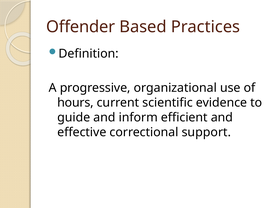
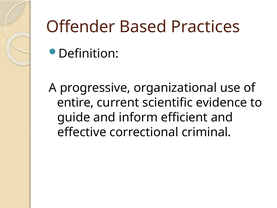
hours: hours -> entire
support: support -> criminal
